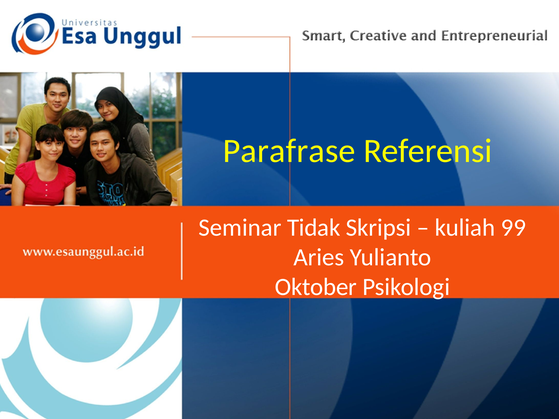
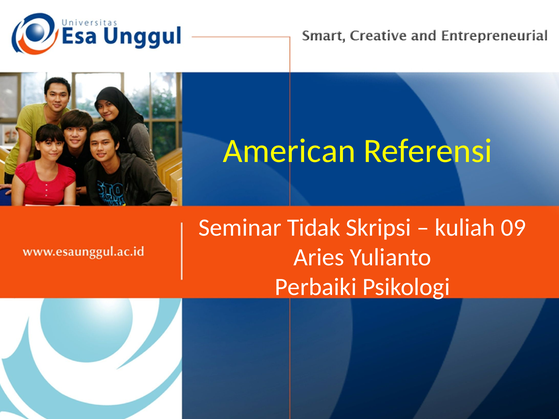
Parafrase: Parafrase -> American
99: 99 -> 09
Oktober: Oktober -> Perbaiki
